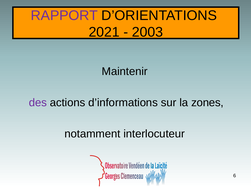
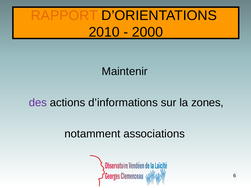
RAPPORT colour: purple -> orange
2021: 2021 -> 2010
2003: 2003 -> 2000
interlocuteur: interlocuteur -> associations
